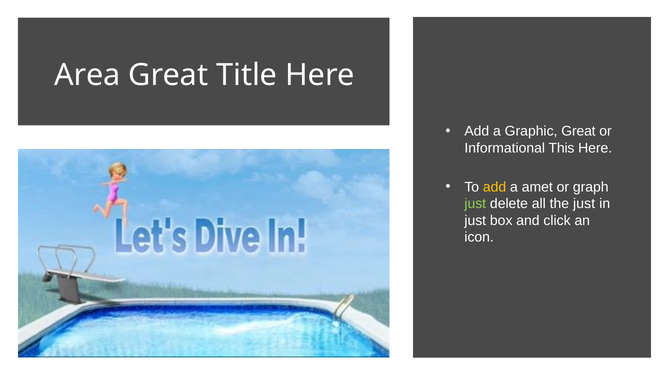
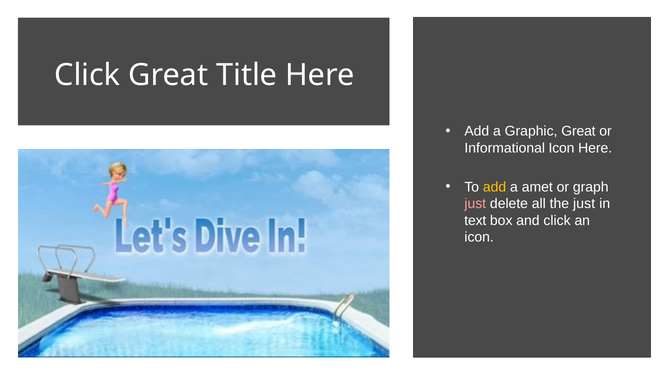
Area at (87, 75): Area -> Click
Informational This: This -> Icon
just at (475, 204) colour: light green -> pink
just at (475, 221): just -> text
